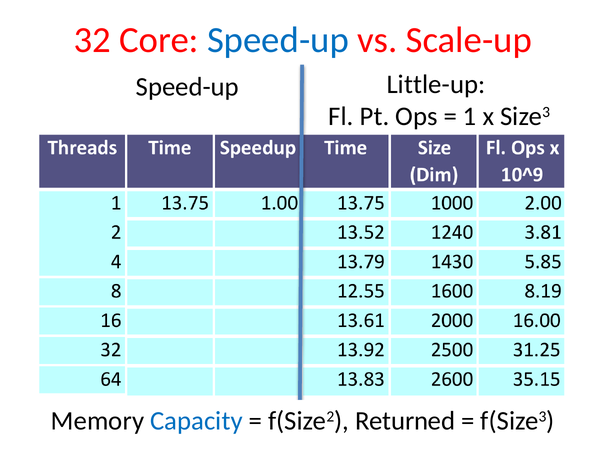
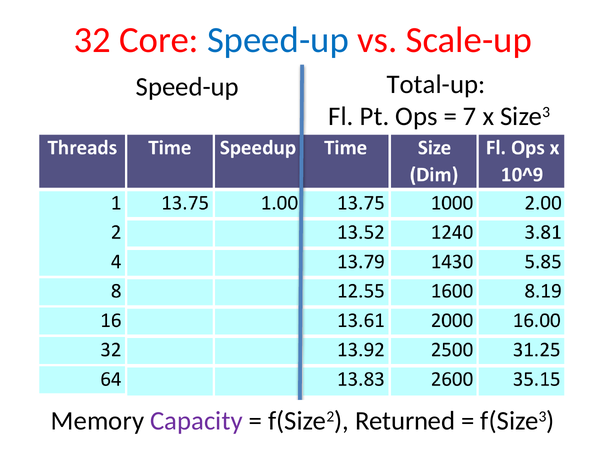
Little-up: Little-up -> Total-up
1: 1 -> 7
Capacity colour: blue -> purple
